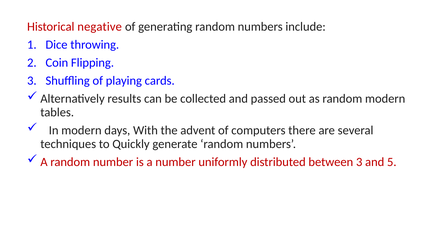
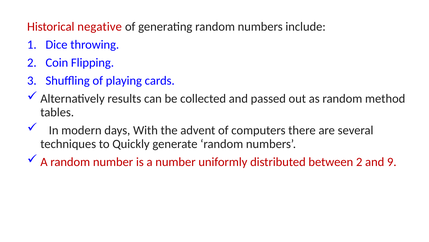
random modern: modern -> method
between 3: 3 -> 2
5: 5 -> 9
